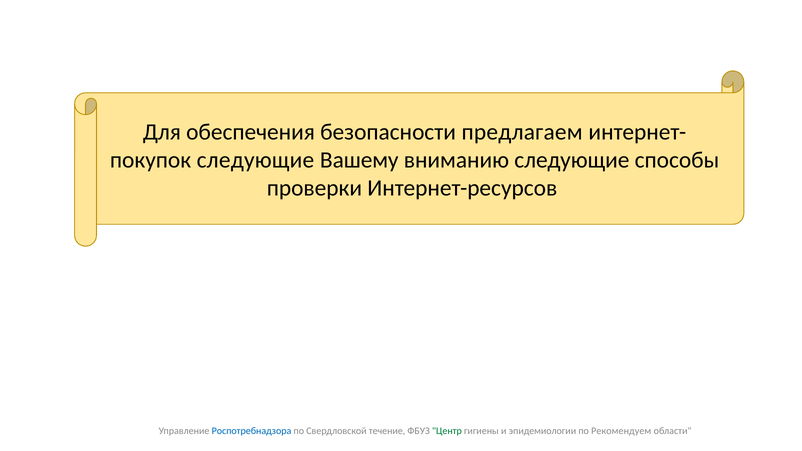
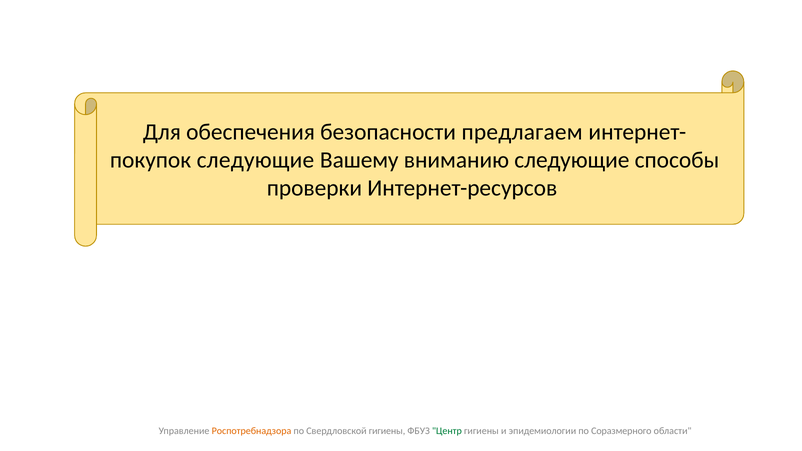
Роспотребнадзора colour: blue -> orange
Свердловской течение: течение -> гигиены
Рекомендуем: Рекомендуем -> Соразмерного
